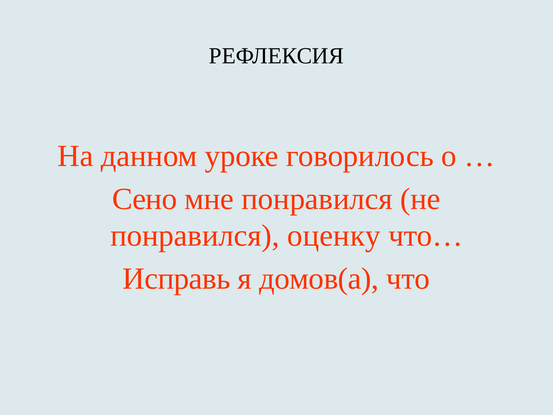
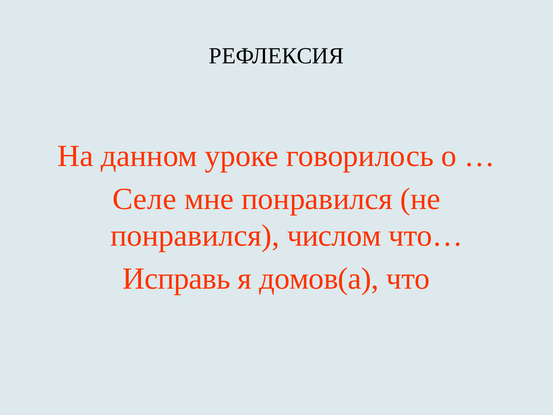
Сено: Сено -> Селе
оценку: оценку -> числом
